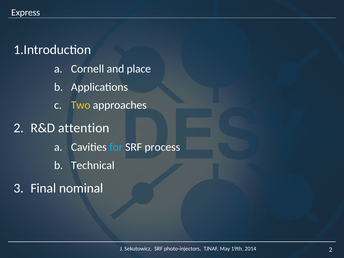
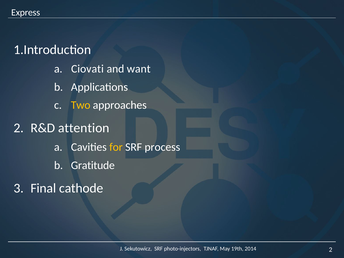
Cornell: Cornell -> Ciovati
place: place -> want
for colour: light blue -> yellow
Technical: Technical -> Gratitude
nominal: nominal -> cathode
